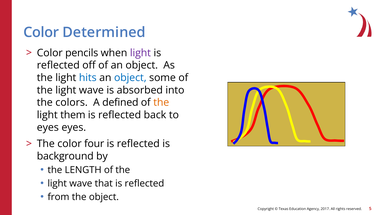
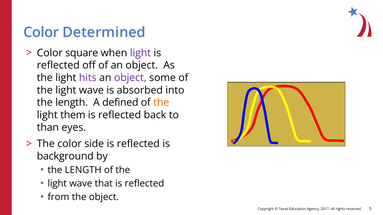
pencils: pencils -> square
hits colour: blue -> purple
object at (130, 78) colour: blue -> purple
colors at (72, 103): colors -> length
eyes at (48, 128): eyes -> than
four: four -> side
